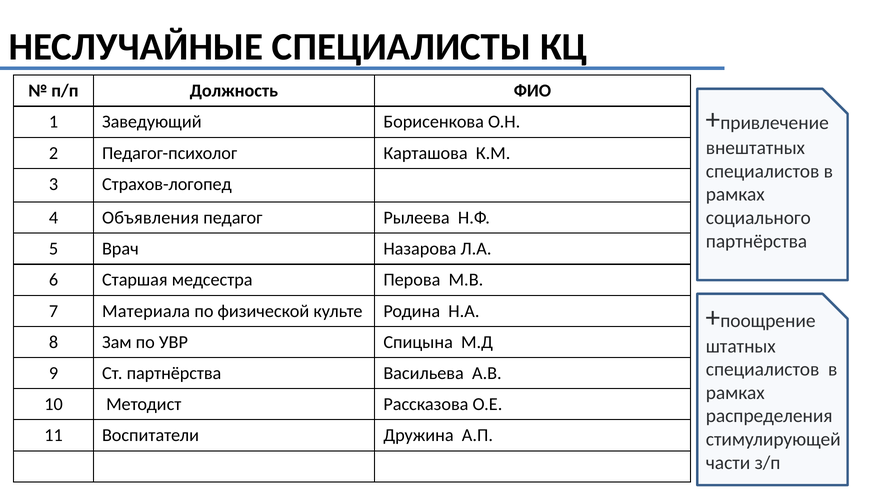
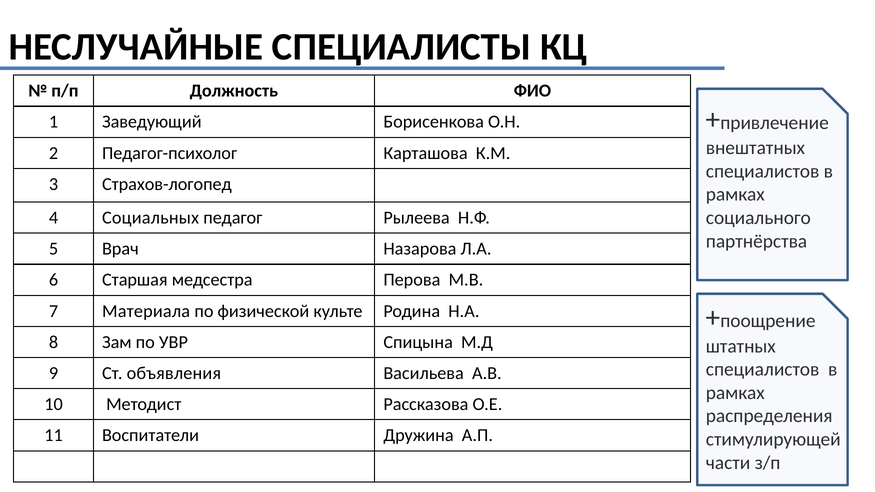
Объявления: Объявления -> Социальных
Ст партнёрства: партнёрства -> объявления
